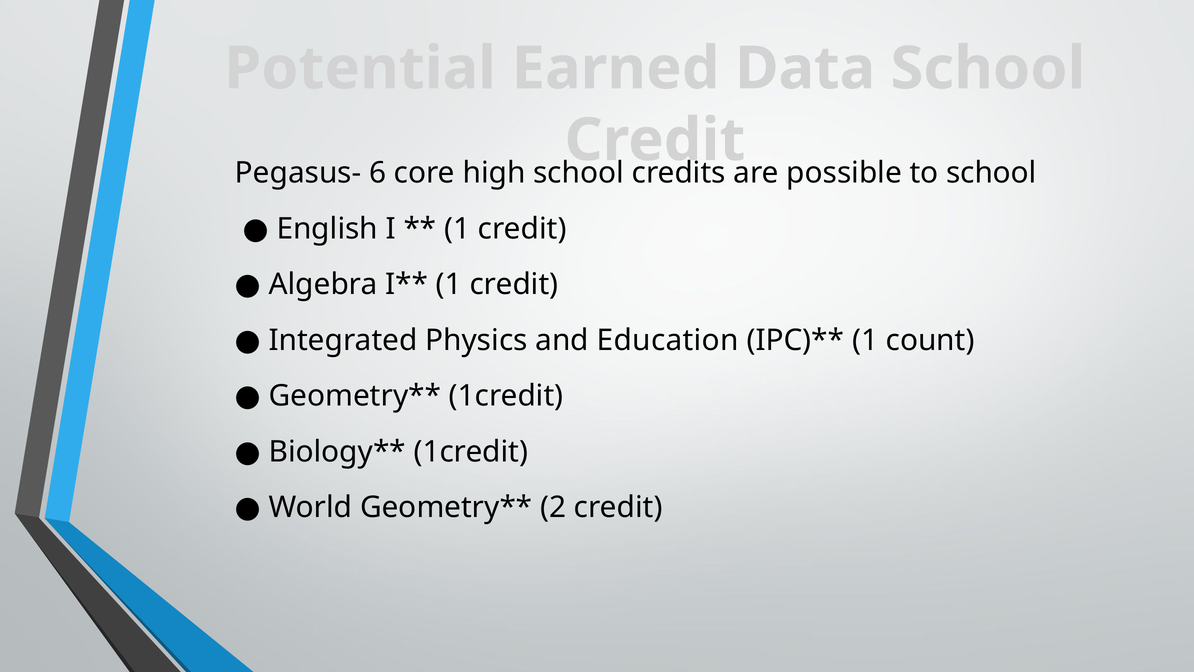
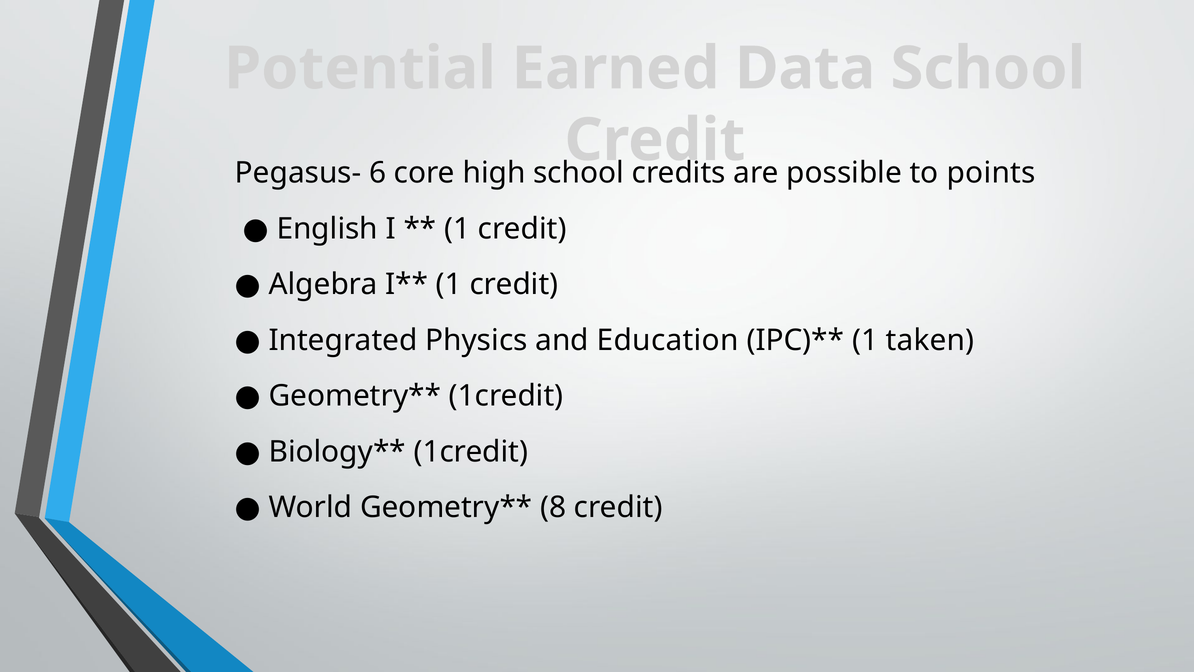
to school: school -> points
count: count -> taken
2: 2 -> 8
